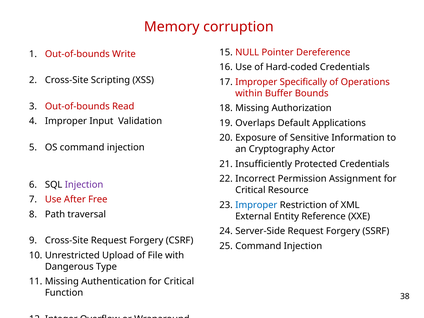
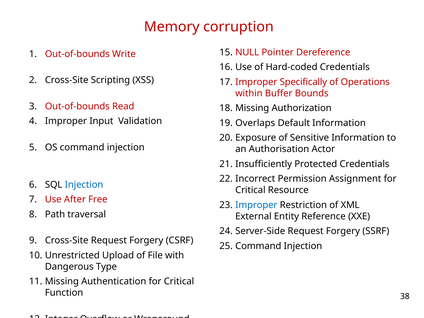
Default Applications: Applications -> Information
Cryptography: Cryptography -> Authorisation
Injection at (84, 185) colour: purple -> blue
